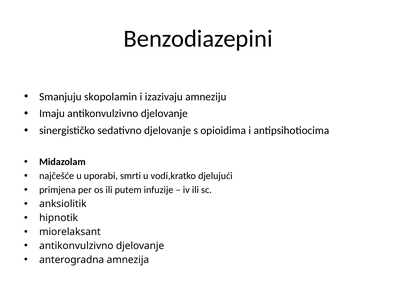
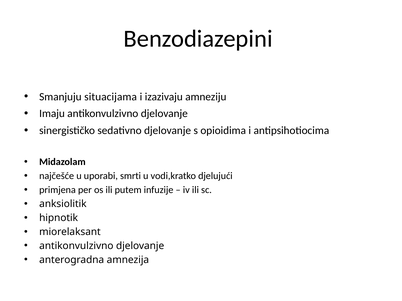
skopolamin: skopolamin -> situacijama
